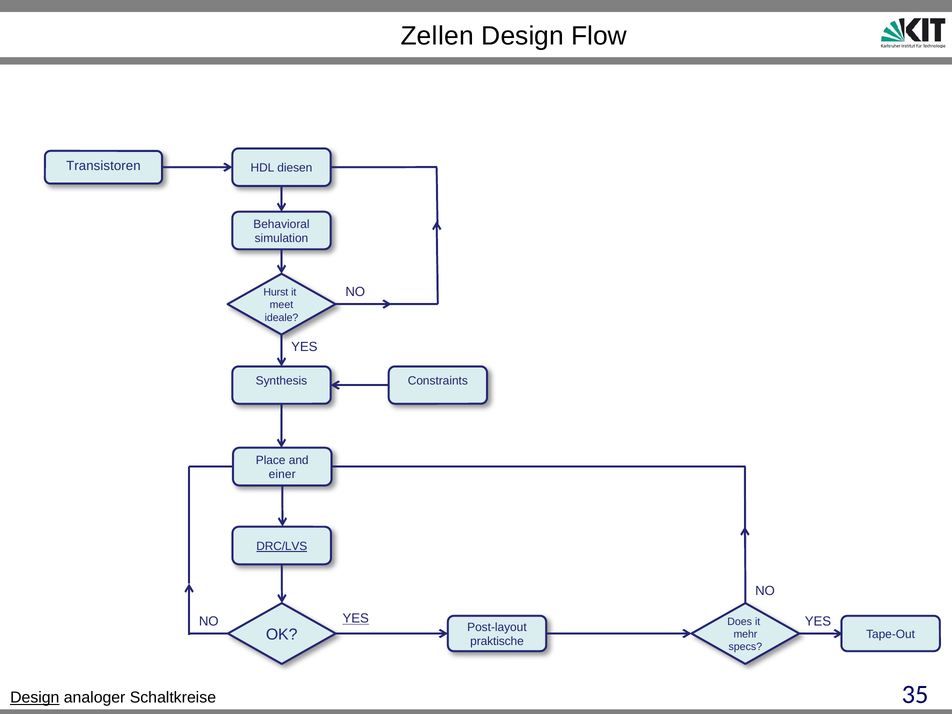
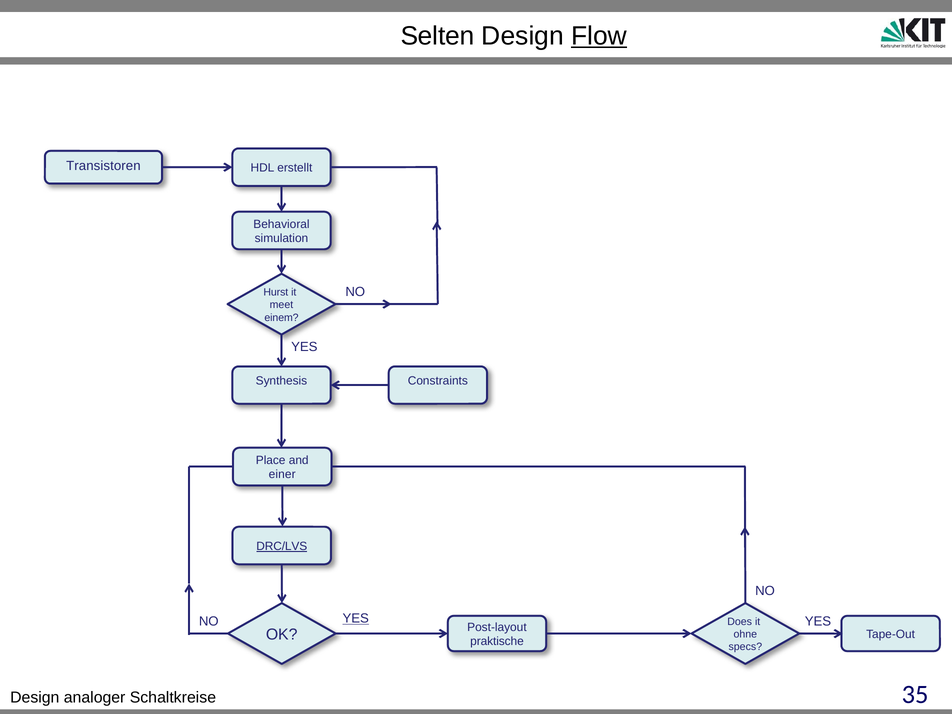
Zellen: Zellen -> Selten
Flow underline: none -> present
diesen: diesen -> erstellt
ideale: ideale -> einem
mehr: mehr -> ohne
Design at (35, 698) underline: present -> none
